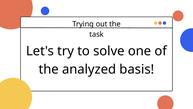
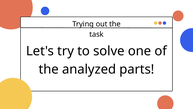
basis: basis -> parts
